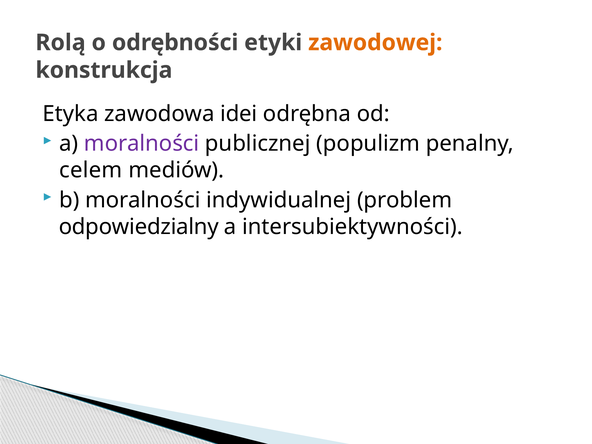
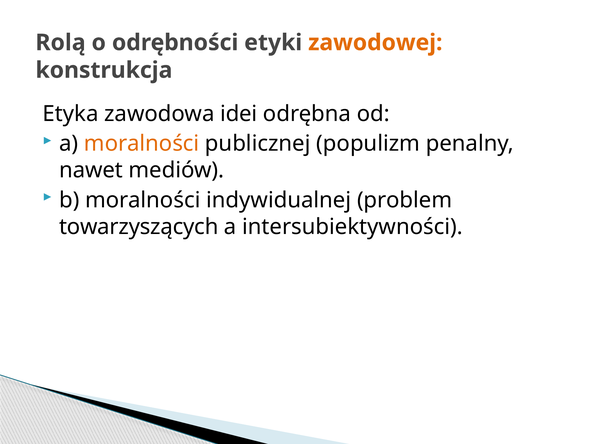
moralności at (142, 144) colour: purple -> orange
celem: celem -> nawet
odpowiedzialny: odpowiedzialny -> towarzyszących
